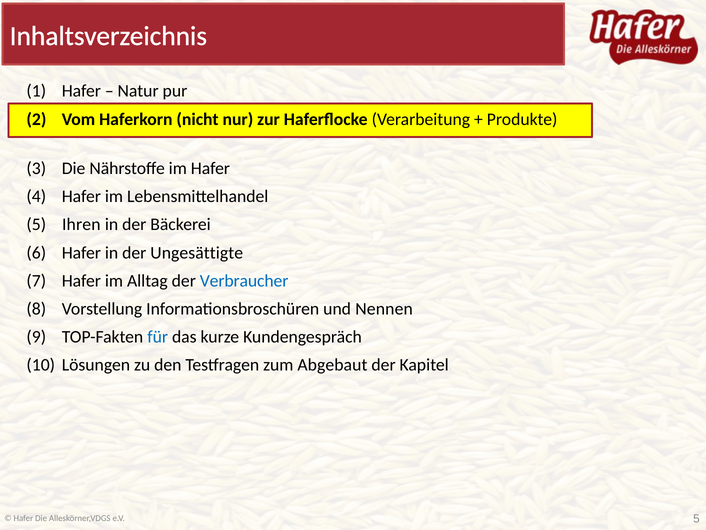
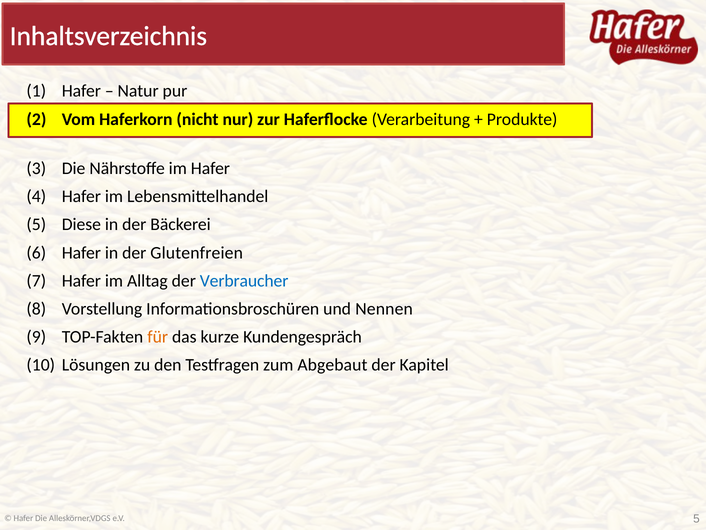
Ihren: Ihren -> Diese
Ungesättigte: Ungesättigte -> Glutenfreien
für colour: blue -> orange
